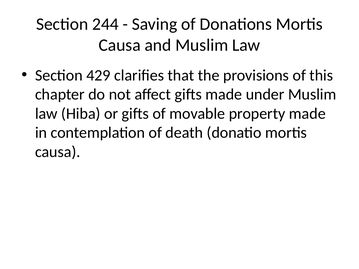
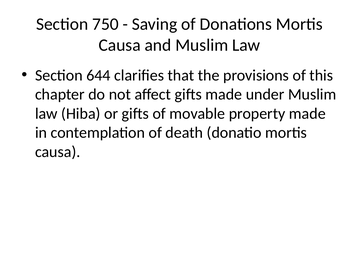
244: 244 -> 750
429: 429 -> 644
